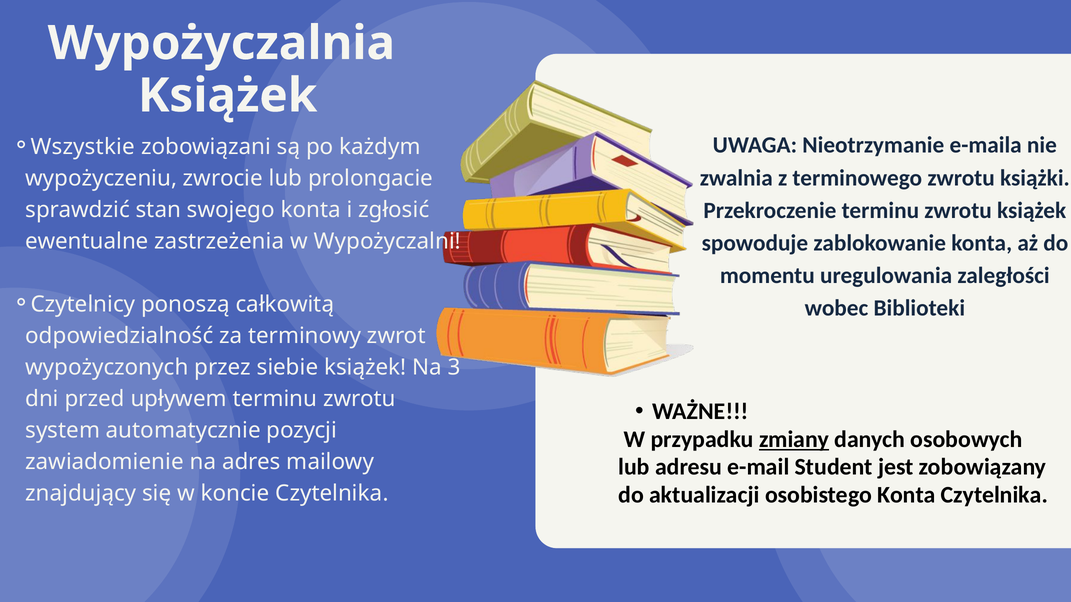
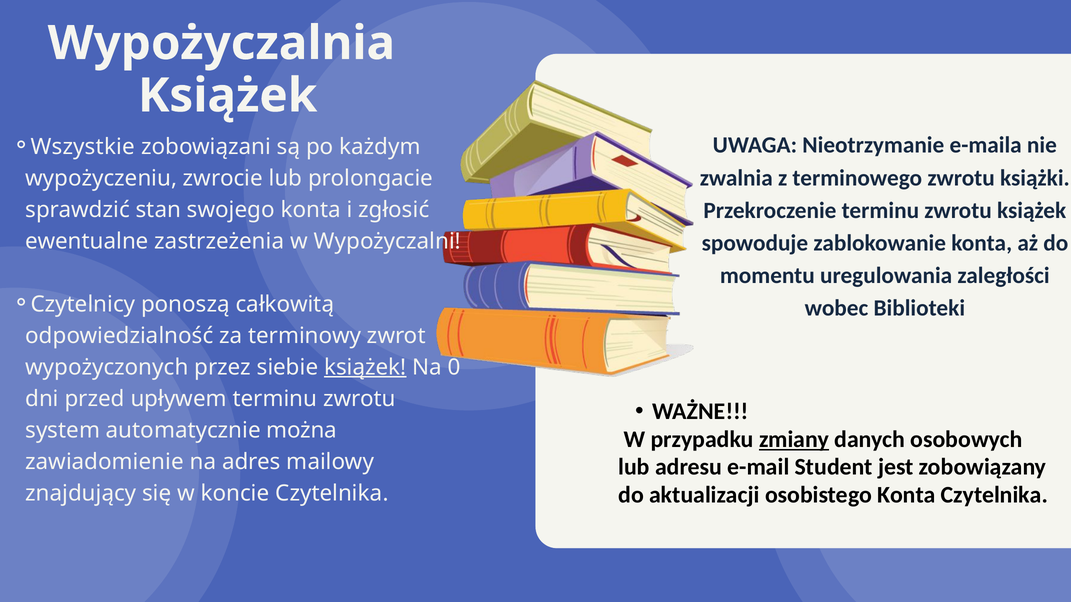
książek at (365, 367) underline: none -> present
3: 3 -> 0
pozycji: pozycji -> można
